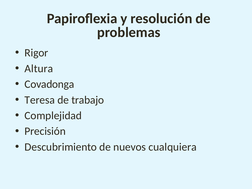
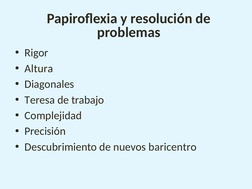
Covadonga: Covadonga -> Diagonales
cualquiera: cualquiera -> baricentro
